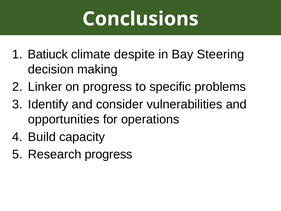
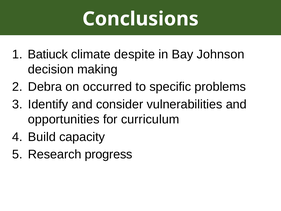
Steering: Steering -> Johnson
Linker: Linker -> Debra
on progress: progress -> occurred
operations: operations -> curriculum
